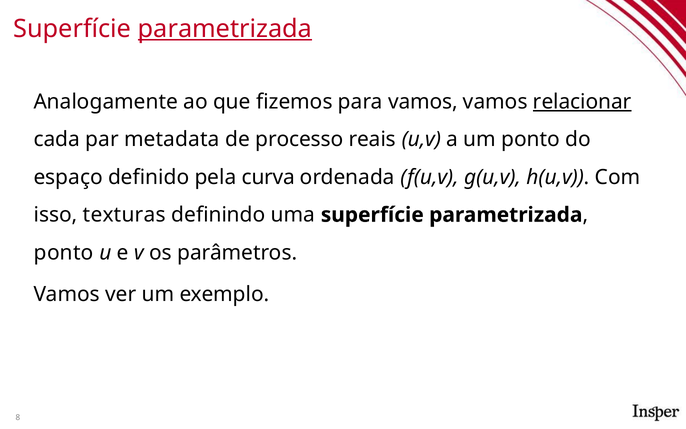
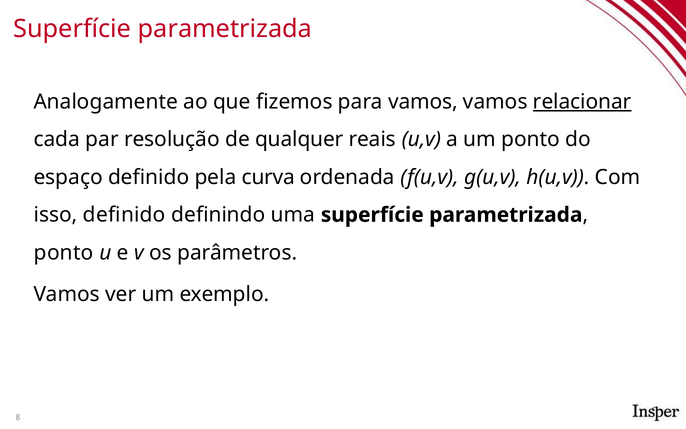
parametrizada at (225, 29) underline: present -> none
metadata: metadata -> resolução
processo: processo -> qualquer
isso texturas: texturas -> definido
